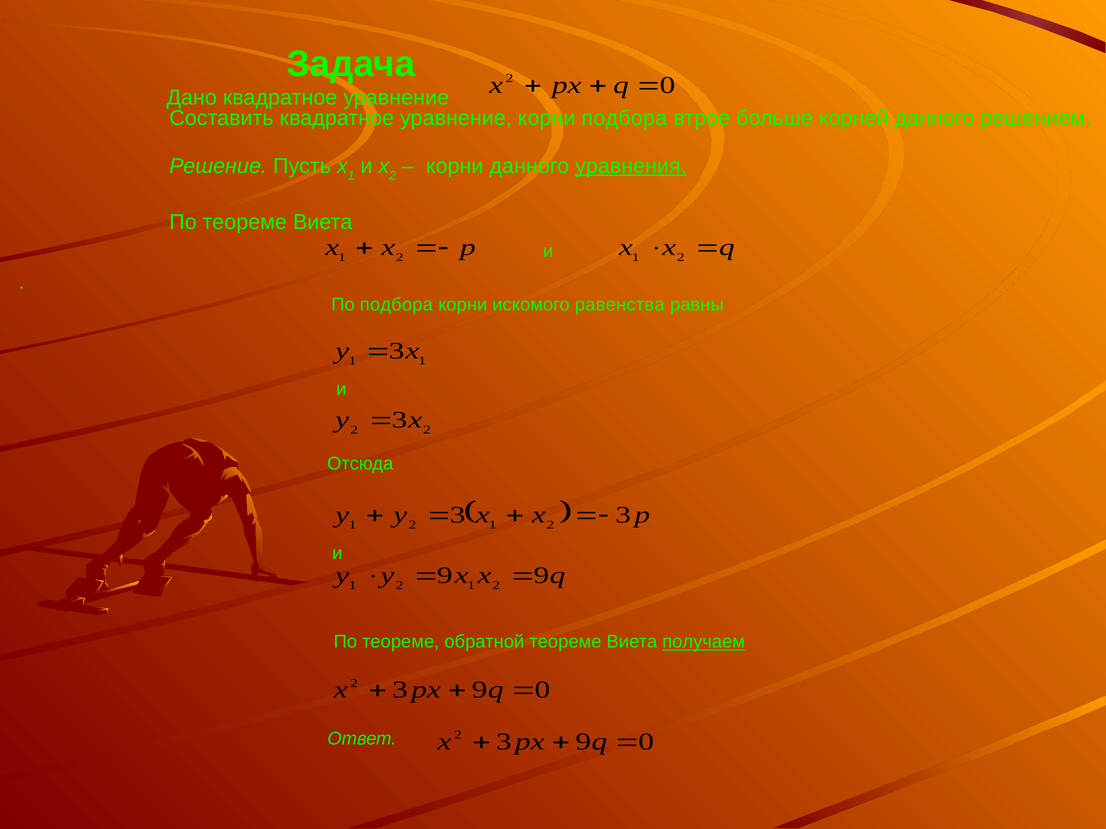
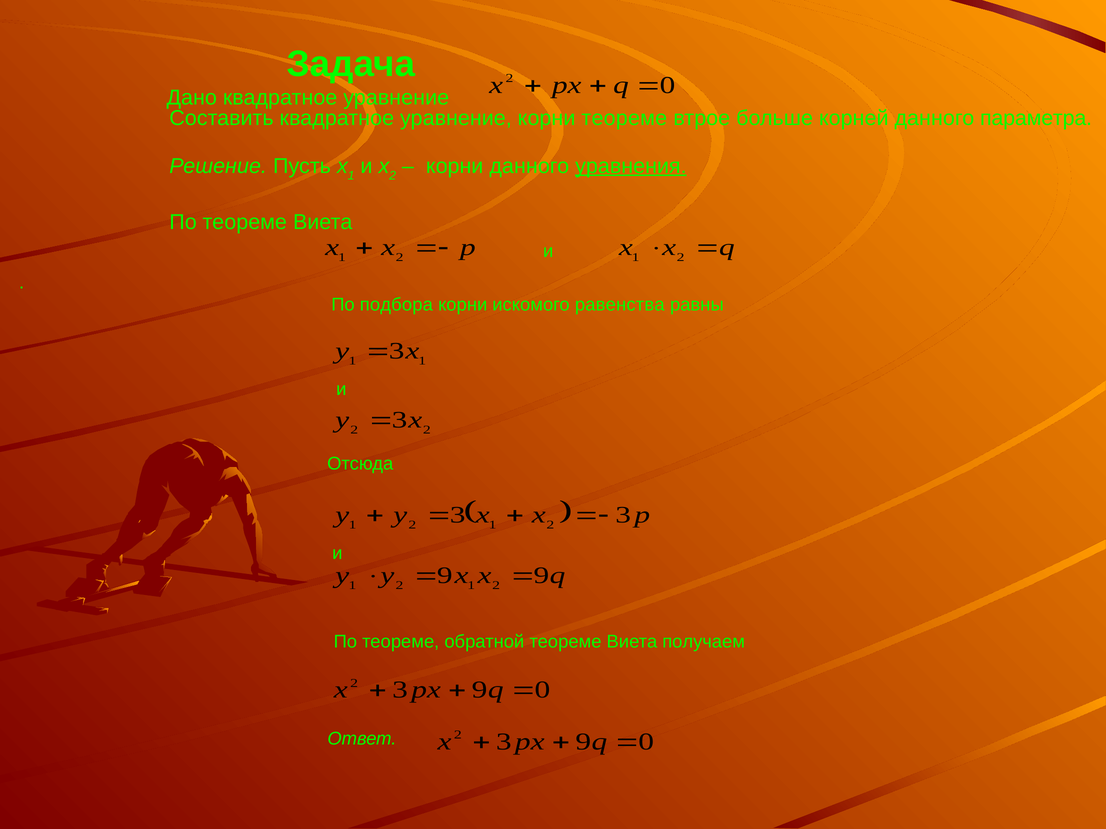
корни подбора: подбора -> теореме
решением: решением -> параметра
получаем underline: present -> none
